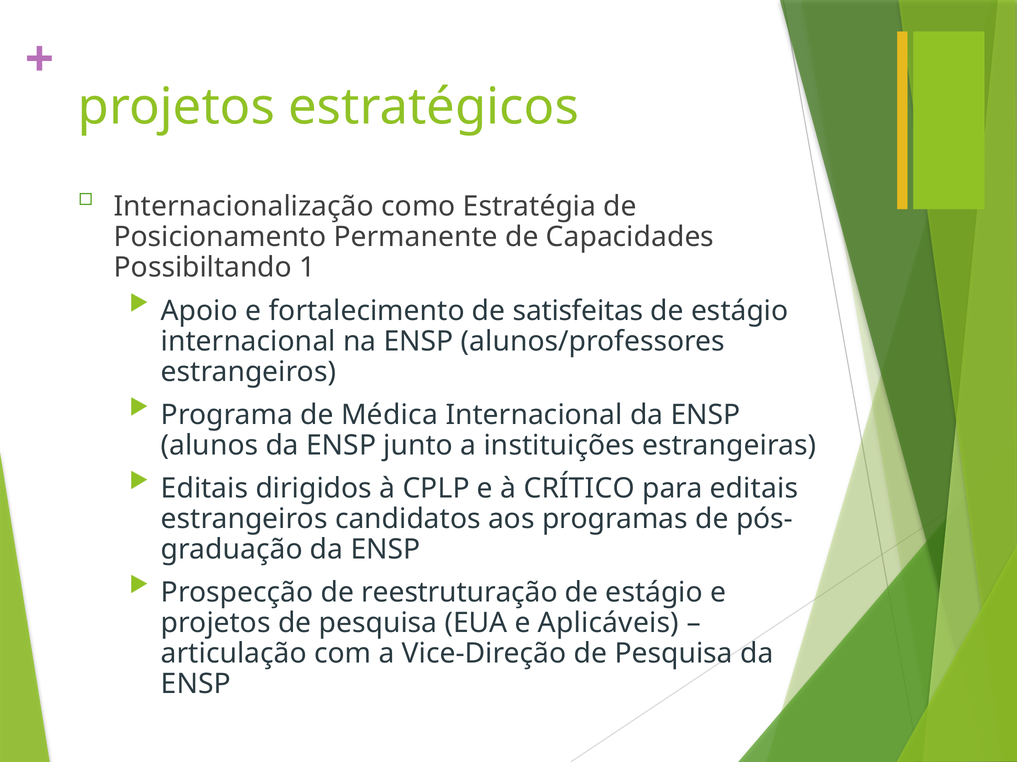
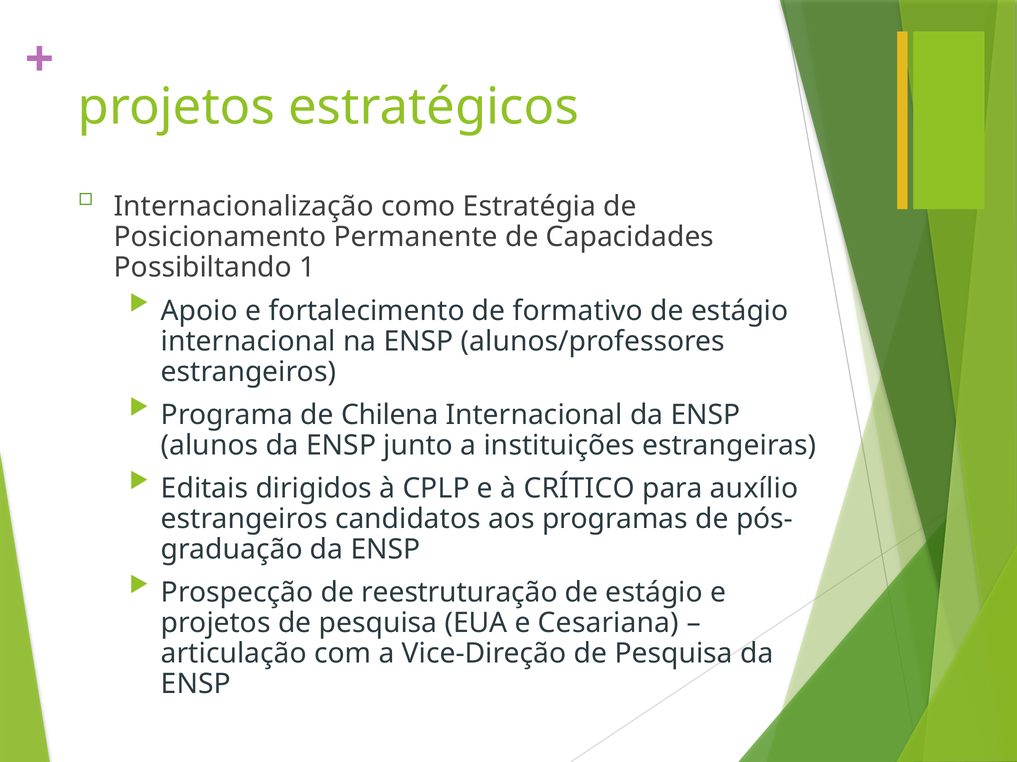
satisfeitas: satisfeitas -> formativo
Médica: Médica -> Chilena
para editais: editais -> auxílio
Aplicáveis: Aplicáveis -> Cesariana
